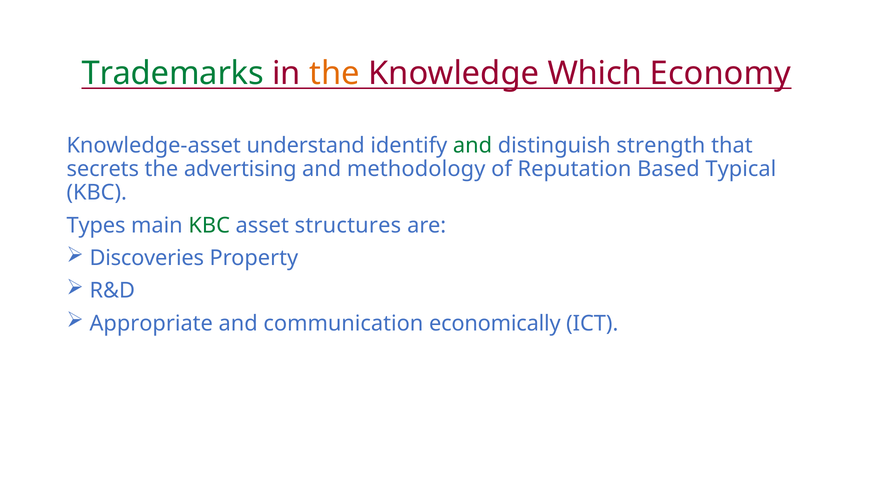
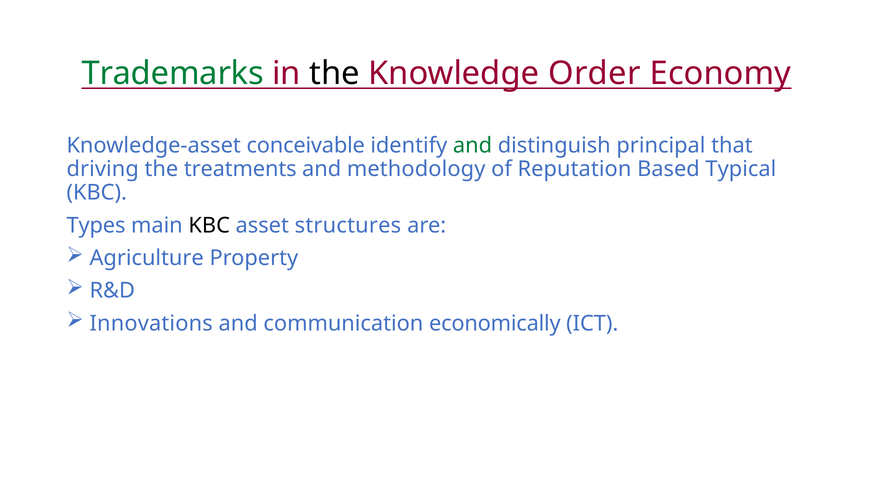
the at (334, 73) colour: orange -> black
Which: Which -> Order
understand: understand -> conceivable
strength: strength -> principal
secrets: secrets -> driving
advertising: advertising -> treatments
KBC at (209, 225) colour: green -> black
Discoveries: Discoveries -> Agriculture
Appropriate: Appropriate -> Innovations
